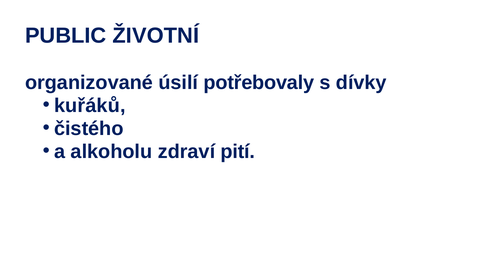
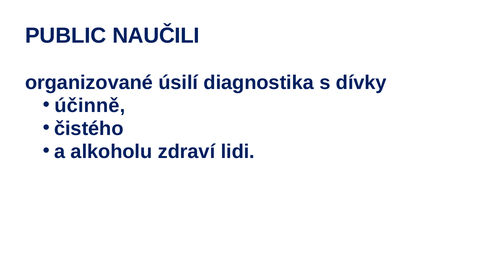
ŽIVOTNÍ: ŽIVOTNÍ -> NAUČILI
potřebovaly: potřebovaly -> diagnostika
kuřáků: kuřáků -> účinně
pití: pití -> lidi
